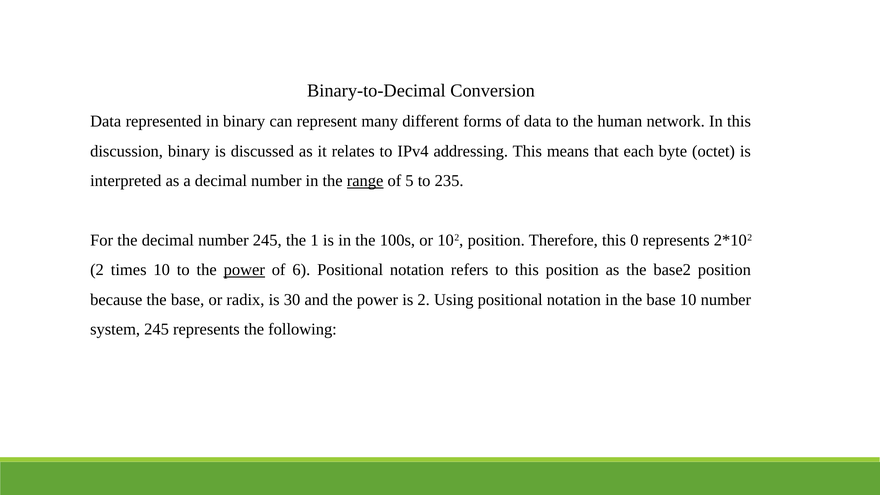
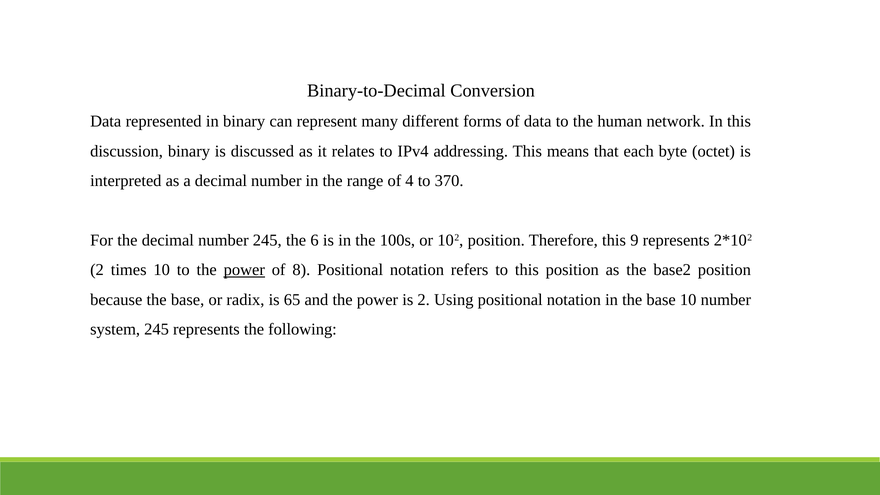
range underline: present -> none
5: 5 -> 4
235: 235 -> 370
1: 1 -> 6
0: 0 -> 9
6: 6 -> 8
30: 30 -> 65
